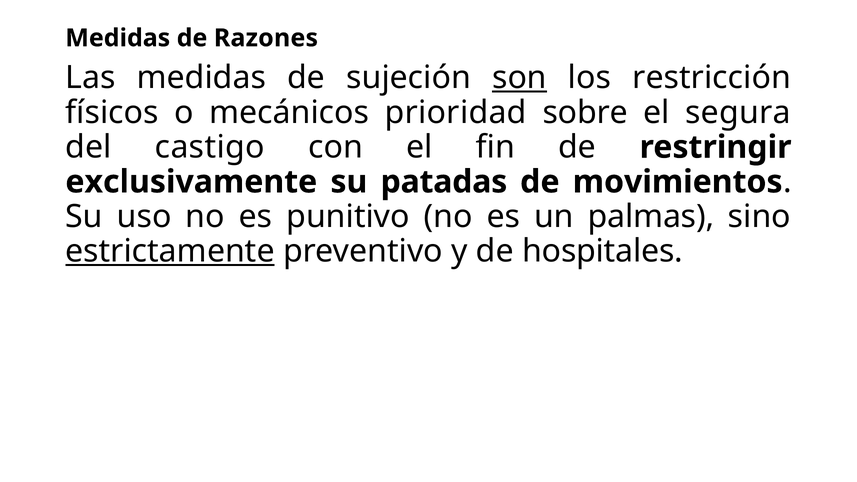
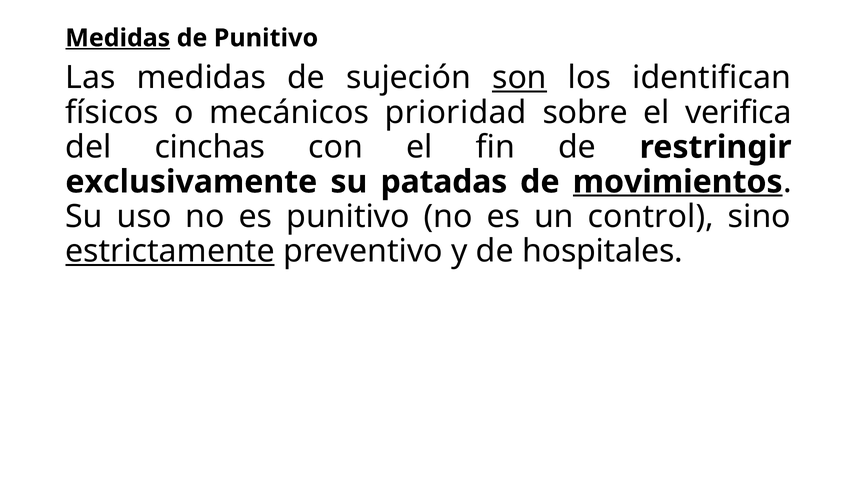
Medidas at (118, 38) underline: none -> present
de Razones: Razones -> Punitivo
restricción: restricción -> identifican
segura: segura -> verifica
castigo: castigo -> cinchas
movimientos underline: none -> present
palmas: palmas -> control
